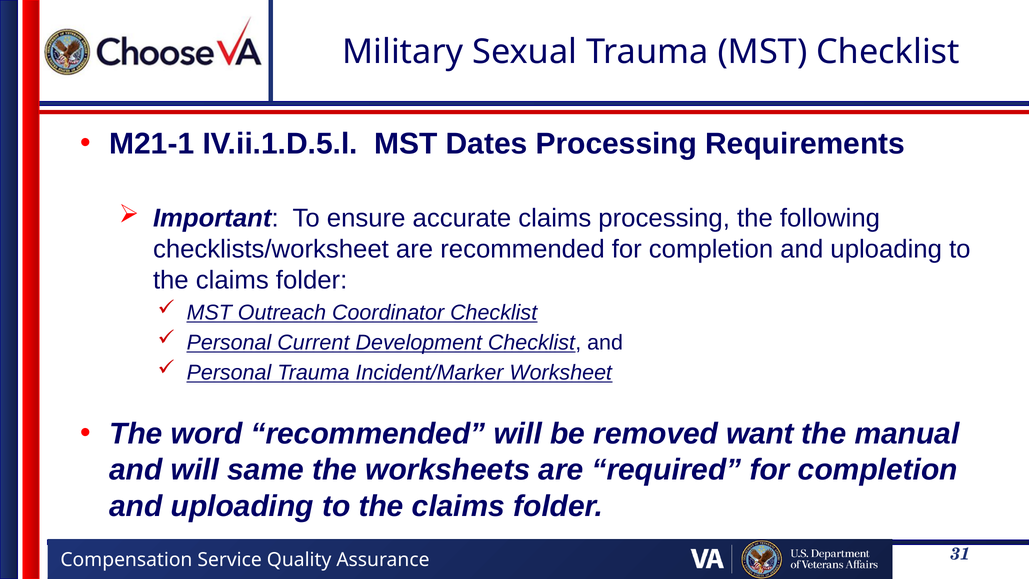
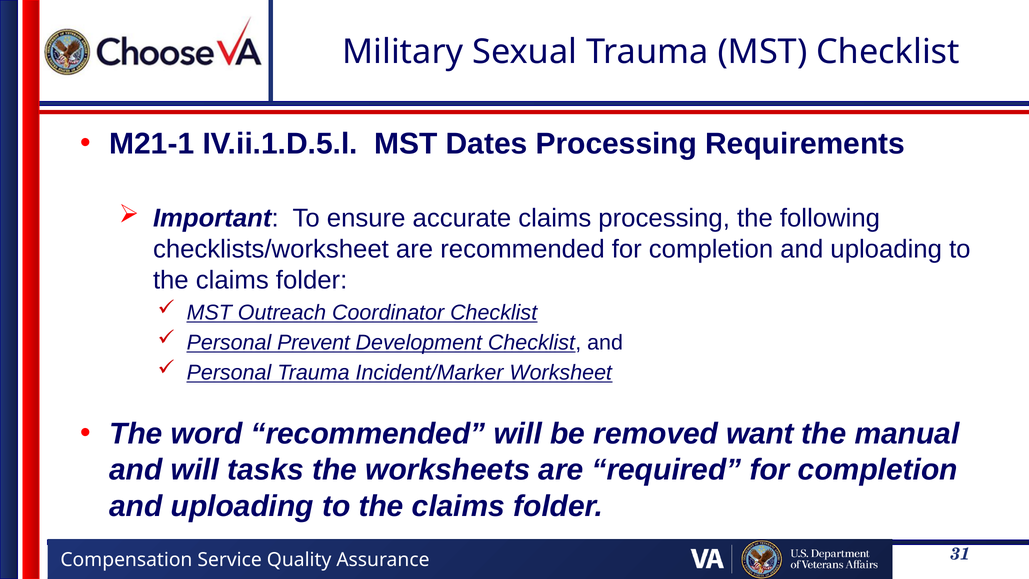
Current: Current -> Prevent
same: same -> tasks
